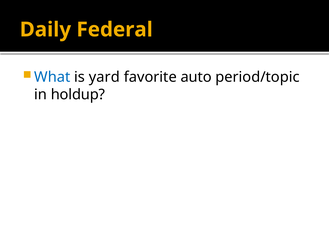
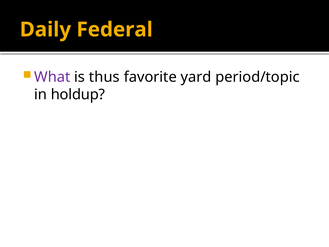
What colour: blue -> purple
yard: yard -> thus
auto: auto -> yard
